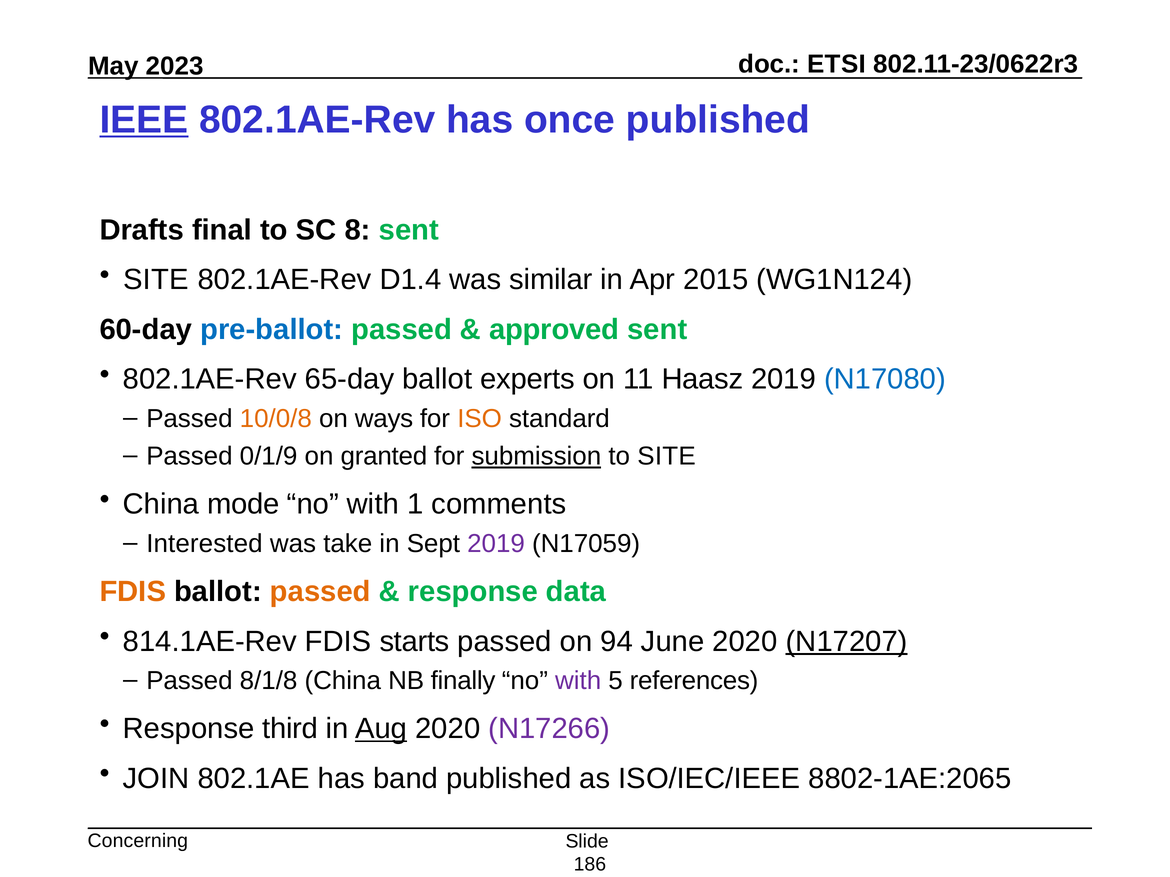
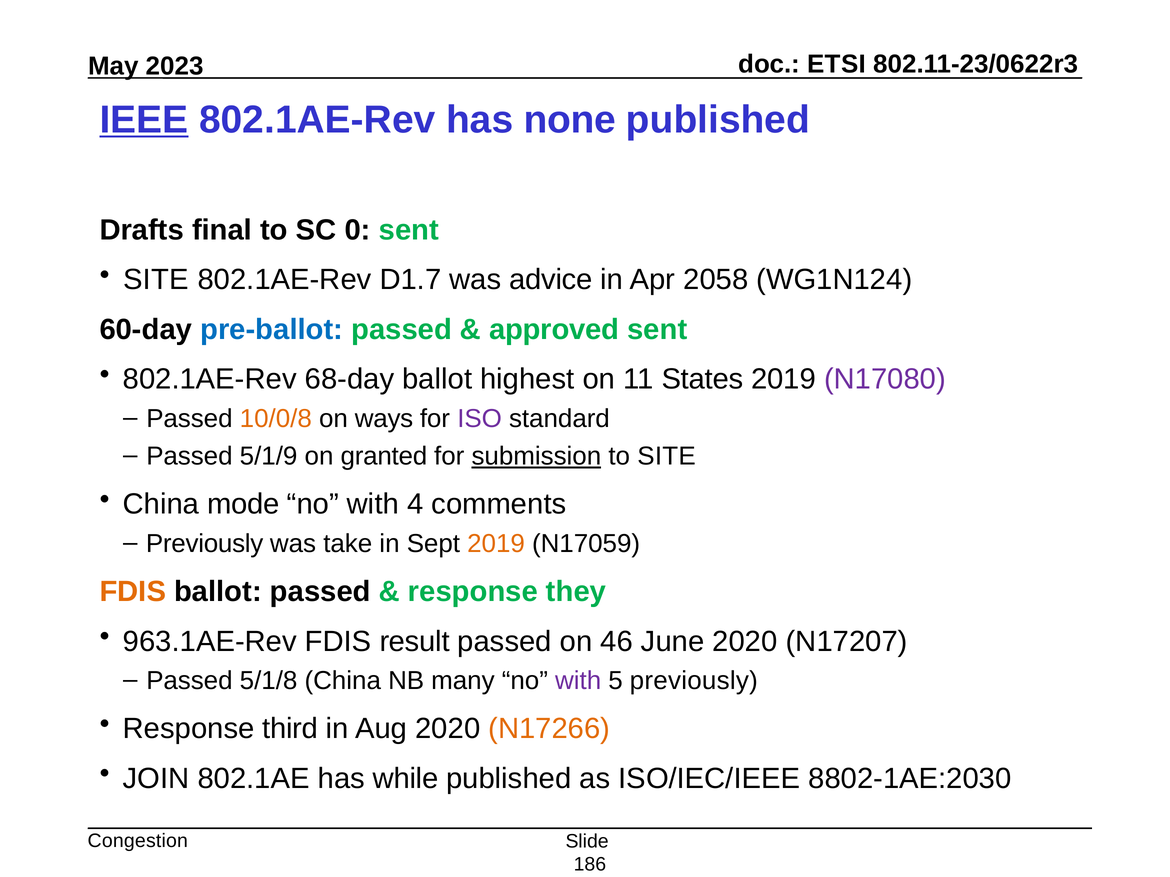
once: once -> none
8: 8 -> 0
D1.4: D1.4 -> D1.7
similar: similar -> advice
2015: 2015 -> 2058
65-day: 65-day -> 68-day
experts: experts -> highest
Haasz: Haasz -> States
N17080 colour: blue -> purple
ISO colour: orange -> purple
0/1/9: 0/1/9 -> 5/1/9
1: 1 -> 4
Interested at (204, 544): Interested -> Previously
2019 at (496, 544) colour: purple -> orange
passed at (320, 592) colour: orange -> black
data: data -> they
814.1AE-Rev: 814.1AE-Rev -> 963.1AE-Rev
starts: starts -> result
94: 94 -> 46
N17207 underline: present -> none
8/1/8: 8/1/8 -> 5/1/8
finally: finally -> many
5 references: references -> previously
Aug underline: present -> none
N17266 colour: purple -> orange
band: band -> while
8802-1AE:2065: 8802-1AE:2065 -> 8802-1AE:2030
Concerning: Concerning -> Congestion
